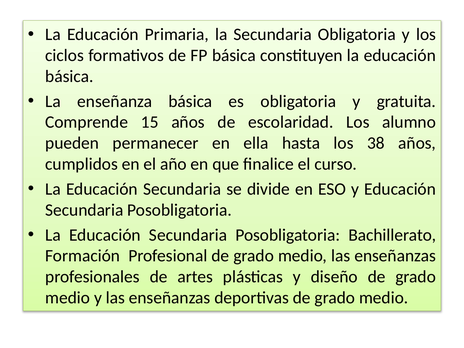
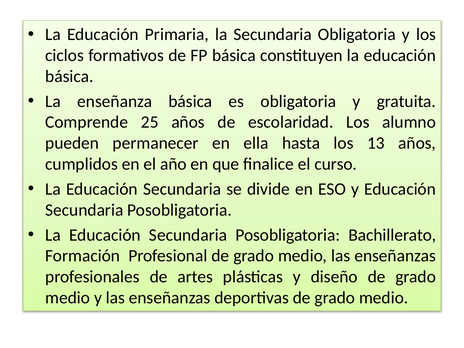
15: 15 -> 25
38: 38 -> 13
